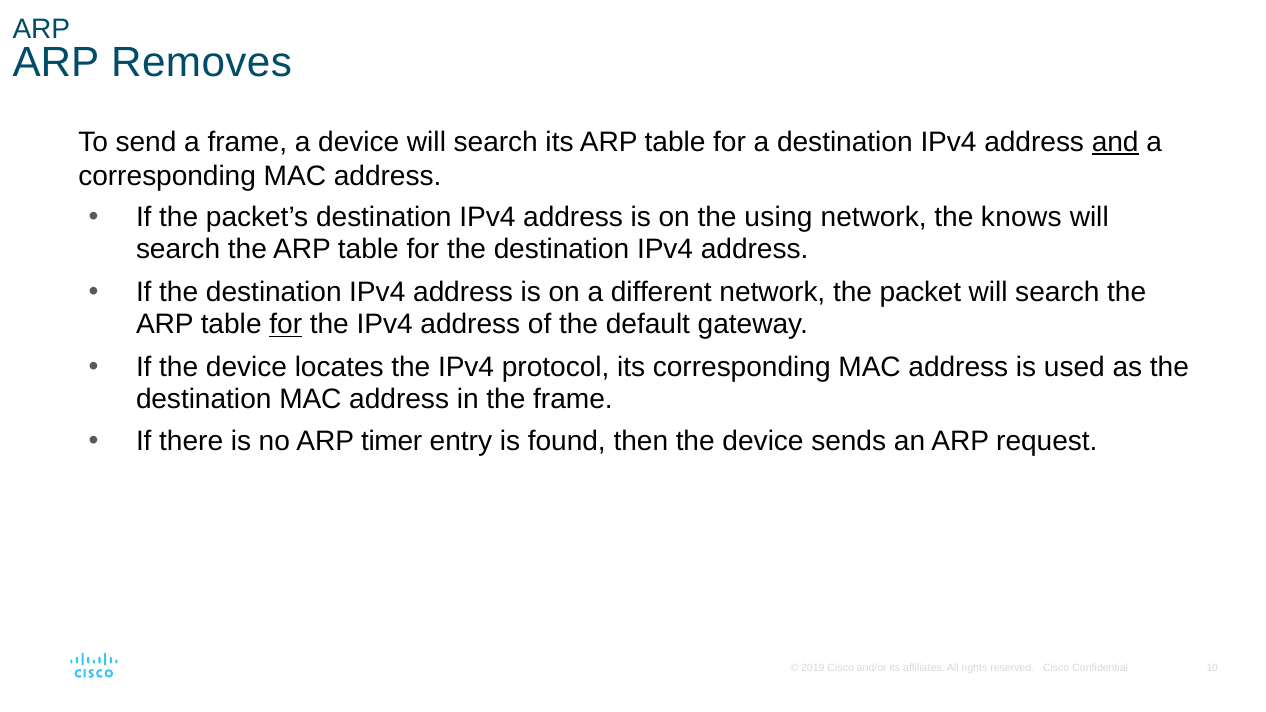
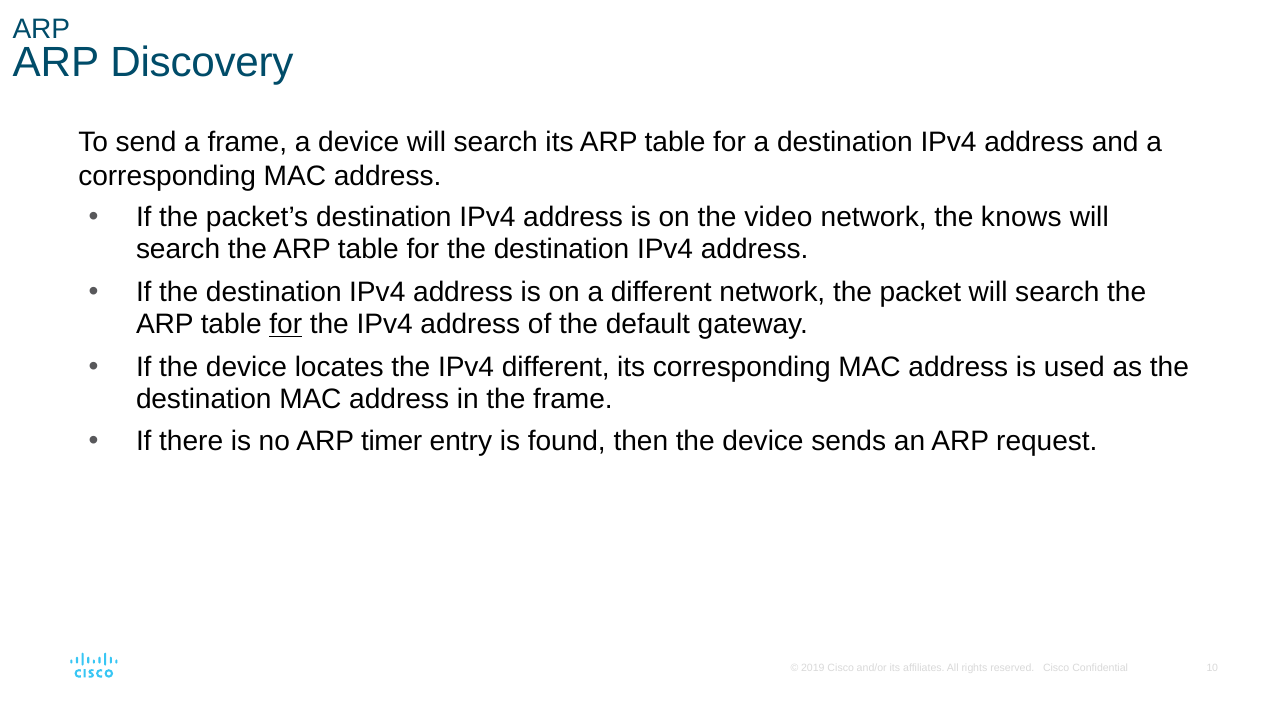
Removes: Removes -> Discovery
and underline: present -> none
using: using -> video
IPv4 protocol: protocol -> different
